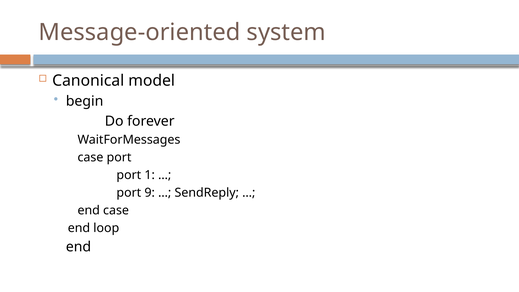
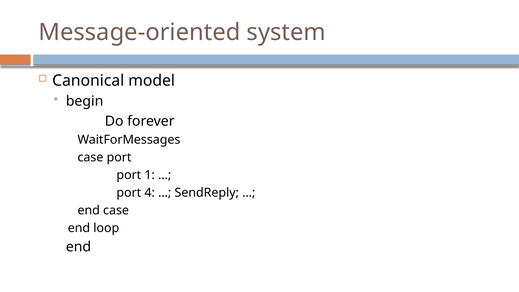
9: 9 -> 4
